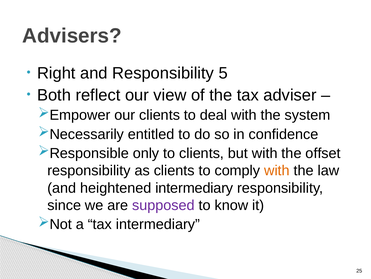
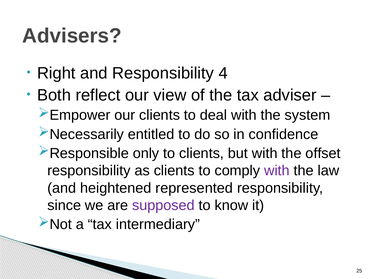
5: 5 -> 4
with at (277, 170) colour: orange -> purple
heightened intermediary: intermediary -> represented
